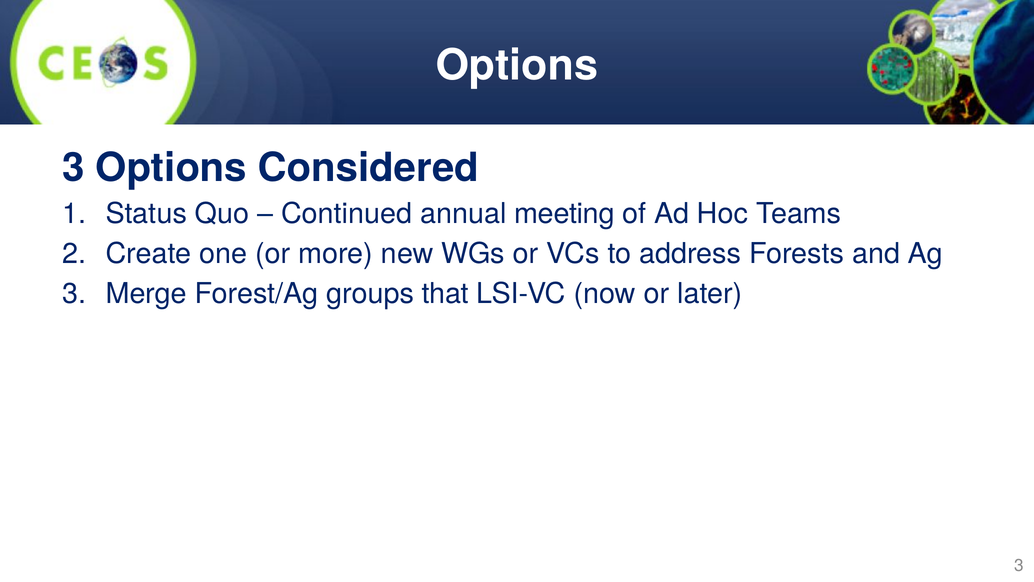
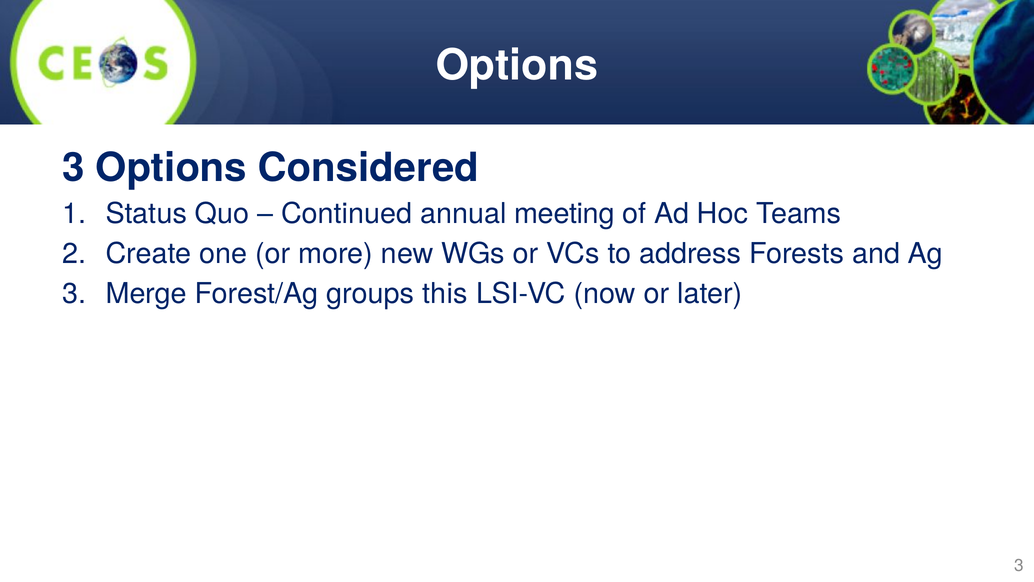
that: that -> this
